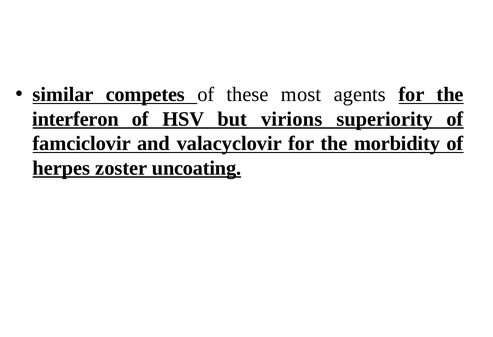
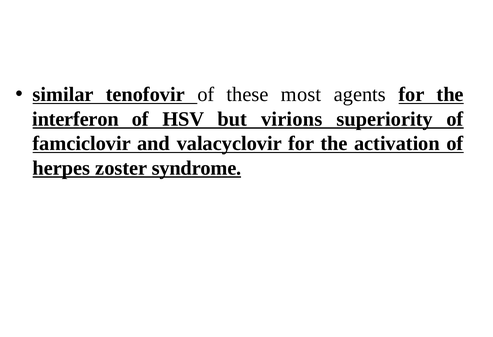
competes: competes -> tenofovir
morbidity: morbidity -> activation
uncoating: uncoating -> syndrome
